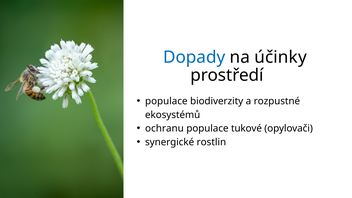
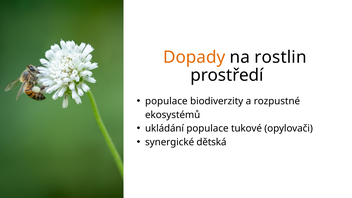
Dopady colour: blue -> orange
účinky: účinky -> rostlin
ochranu: ochranu -> ukládání
rostlin: rostlin -> dětská
